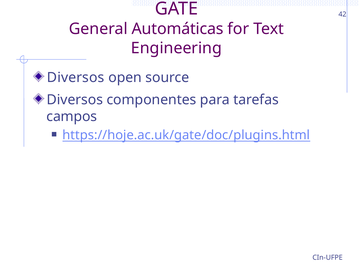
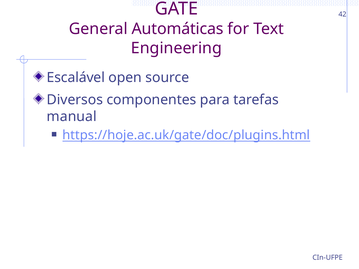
Diversos at (76, 78): Diversos -> Escalável
campos: campos -> manual
